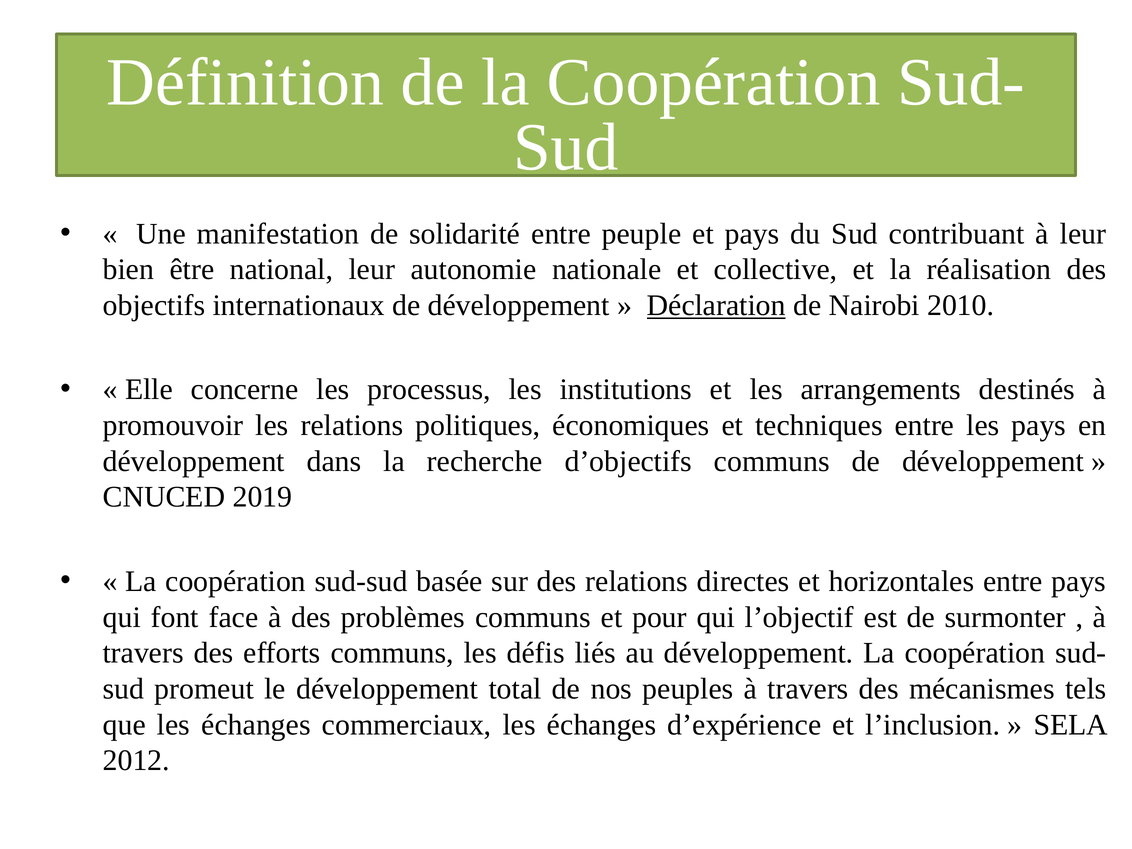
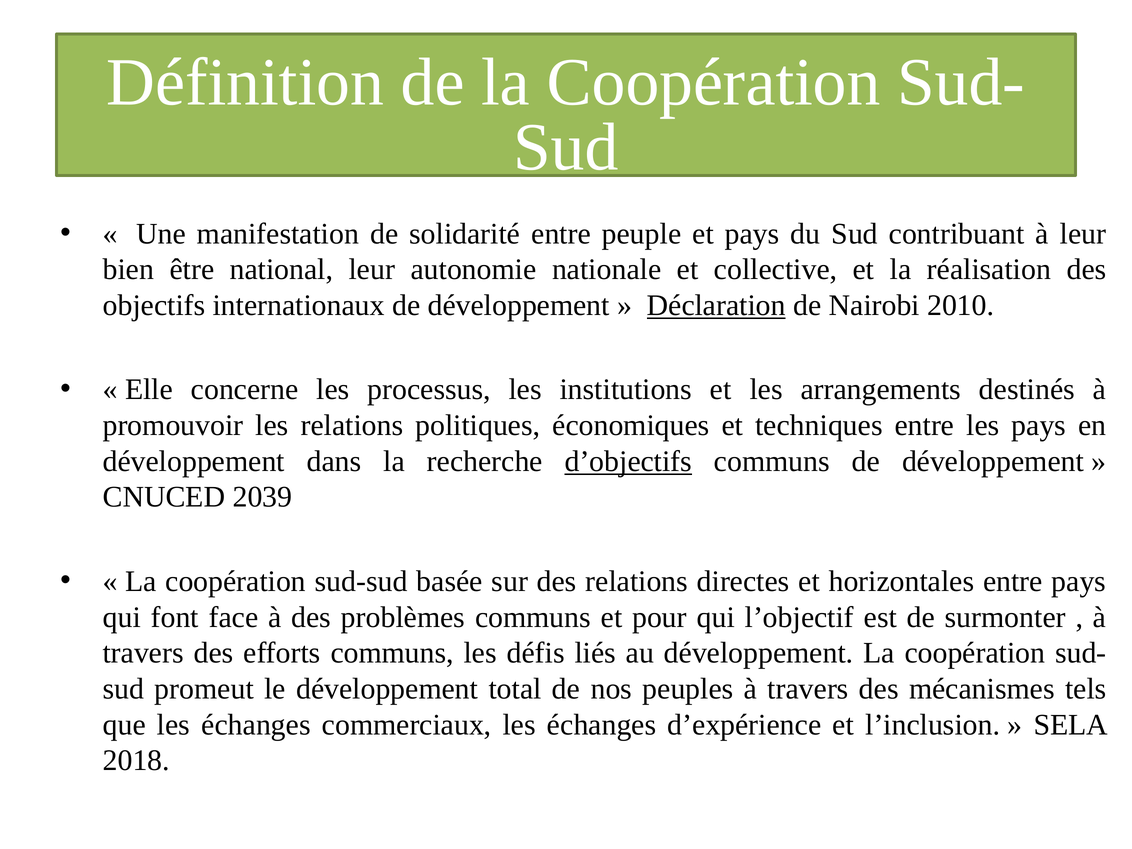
d’objectifs underline: none -> present
2019: 2019 -> 2039
2012: 2012 -> 2018
